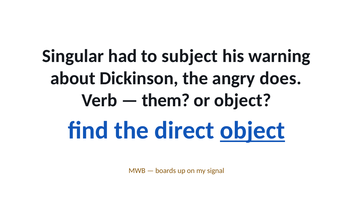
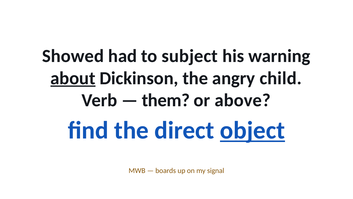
Singular: Singular -> Showed
about underline: none -> present
does: does -> child
or object: object -> above
